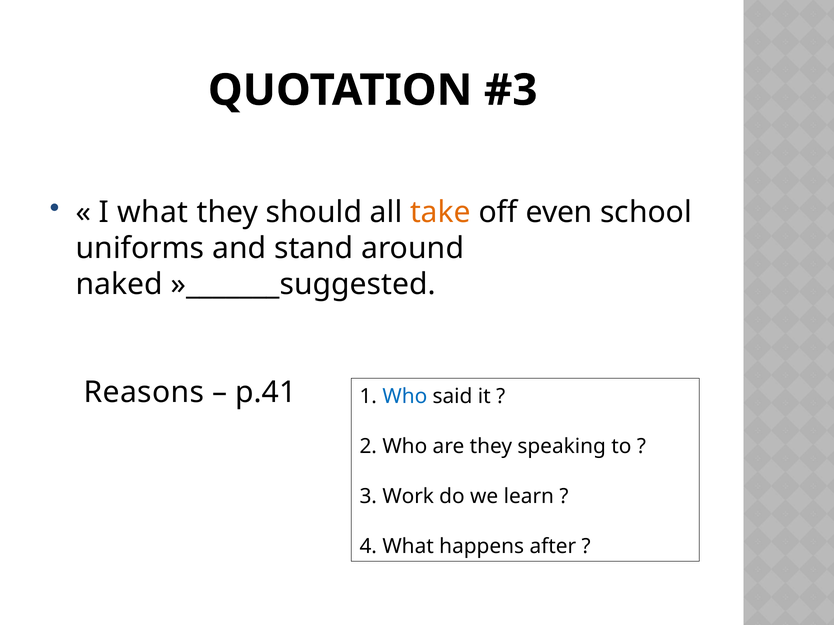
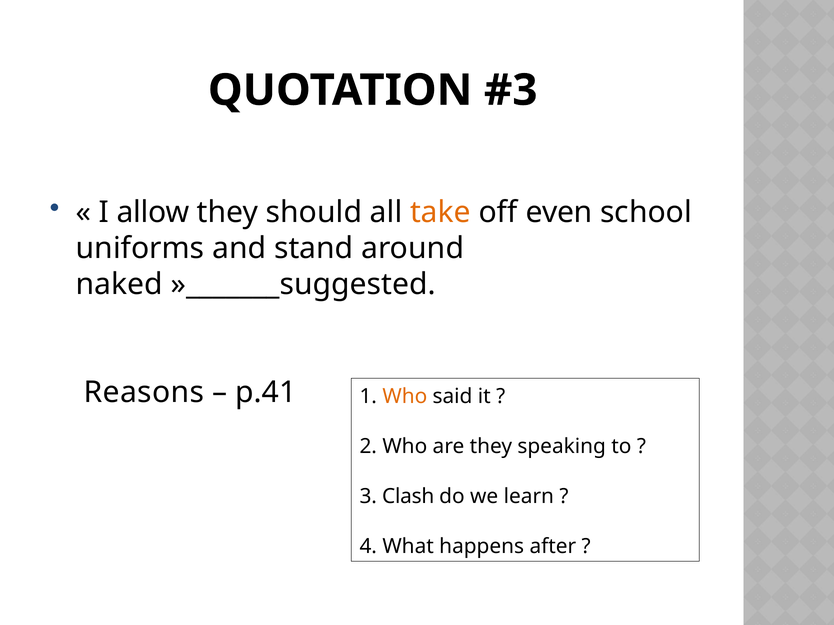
I what: what -> allow
Who at (405, 396) colour: blue -> orange
Work: Work -> Clash
